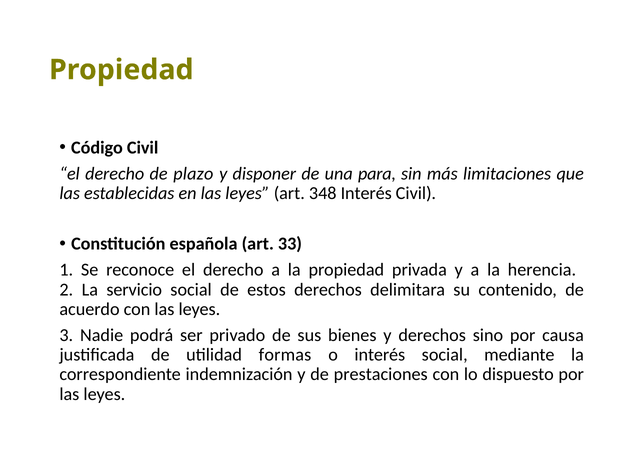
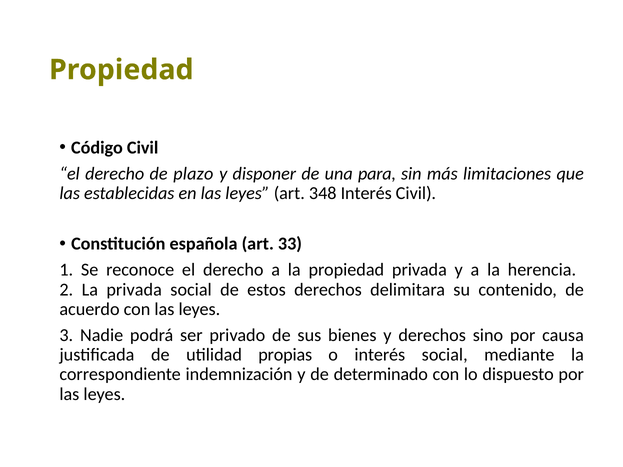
La servicio: servicio -> privada
formas: formas -> propias
prestaciones: prestaciones -> determinado
